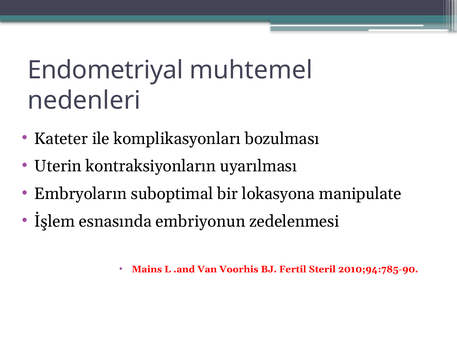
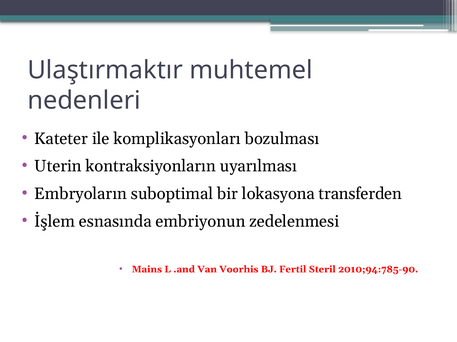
Endometriyal: Endometriyal -> Ulaştırmaktır
manipulate: manipulate -> transferden
